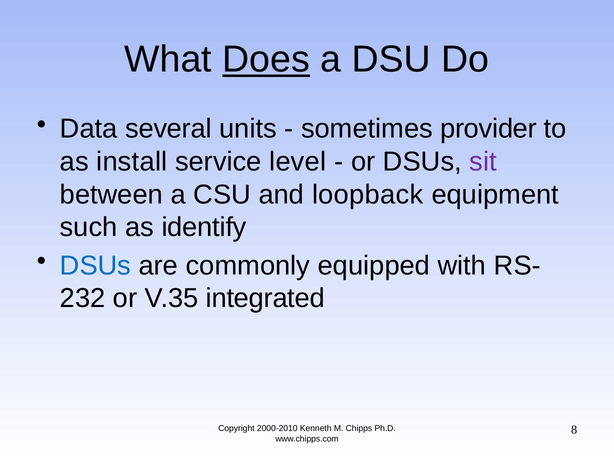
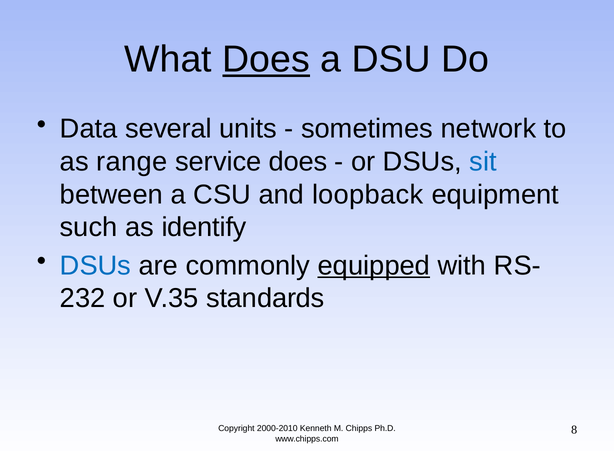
provider: provider -> network
install: install -> range
service level: level -> does
sit colour: purple -> blue
equipped underline: none -> present
integrated: integrated -> standards
